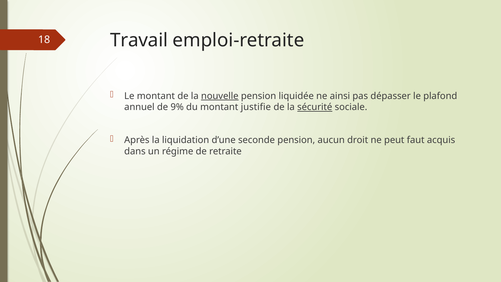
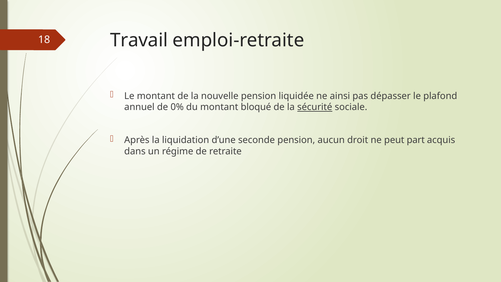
nouvelle underline: present -> none
9%: 9% -> 0%
justifie: justifie -> bloqué
faut: faut -> part
